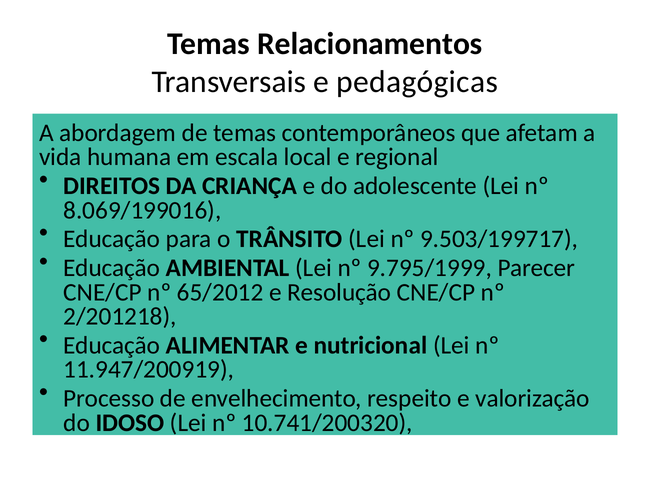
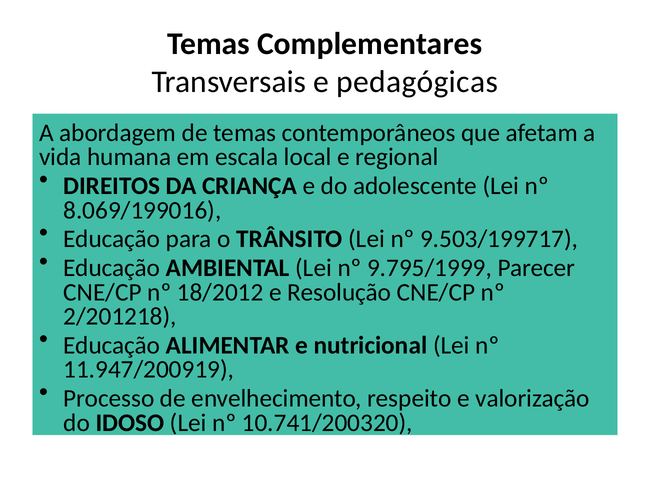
Relacionamentos: Relacionamentos -> Complementares
65/2012: 65/2012 -> 18/2012
